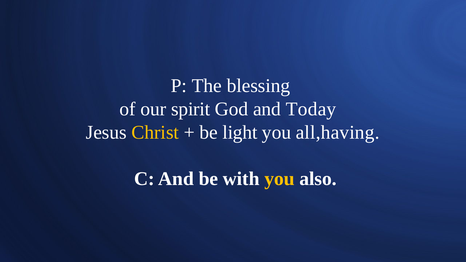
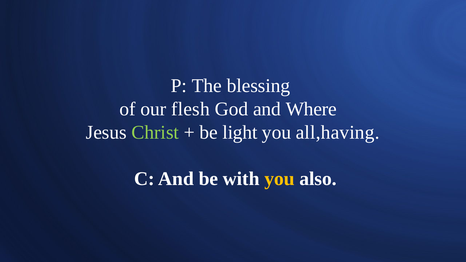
spirit: spirit -> flesh
Today: Today -> Where
Christ colour: yellow -> light green
